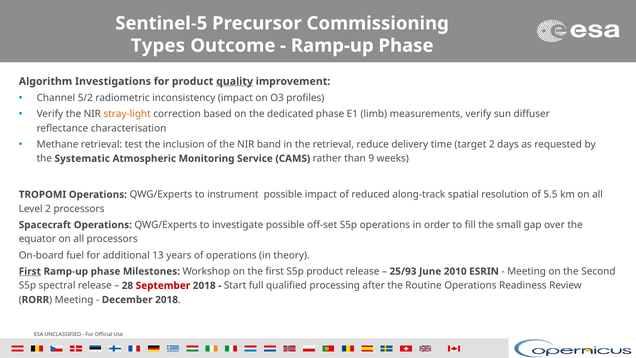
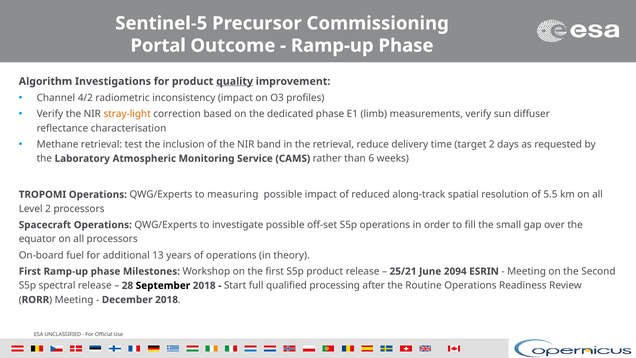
Types: Types -> Portal
5/2: 5/2 -> 4/2
Systematic: Systematic -> Laboratory
9: 9 -> 6
instrument: instrument -> measuring
First at (30, 271) underline: present -> none
25/93: 25/93 -> 25/21
2010: 2010 -> 2094
September colour: red -> black
